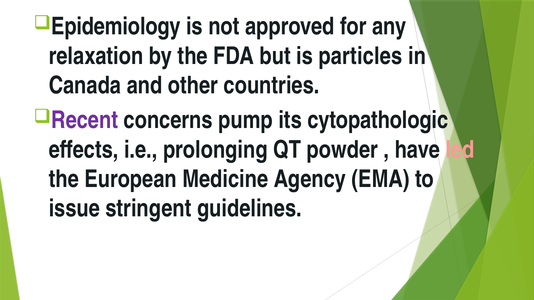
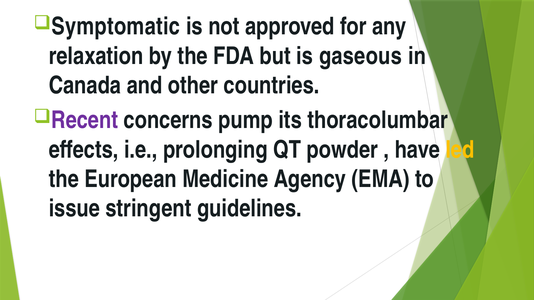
Epidemiology: Epidemiology -> Symptomatic
particles: particles -> gaseous
cytopathologic: cytopathologic -> thoracolumbar
led colour: pink -> yellow
